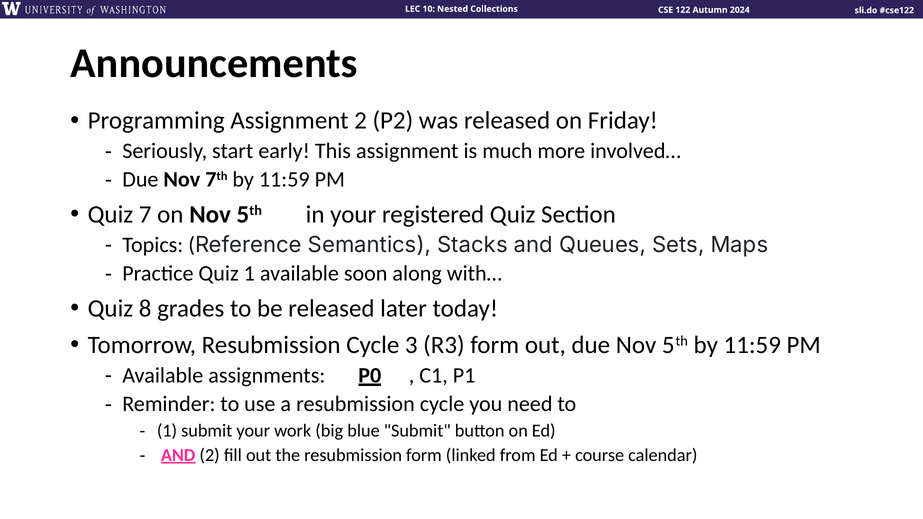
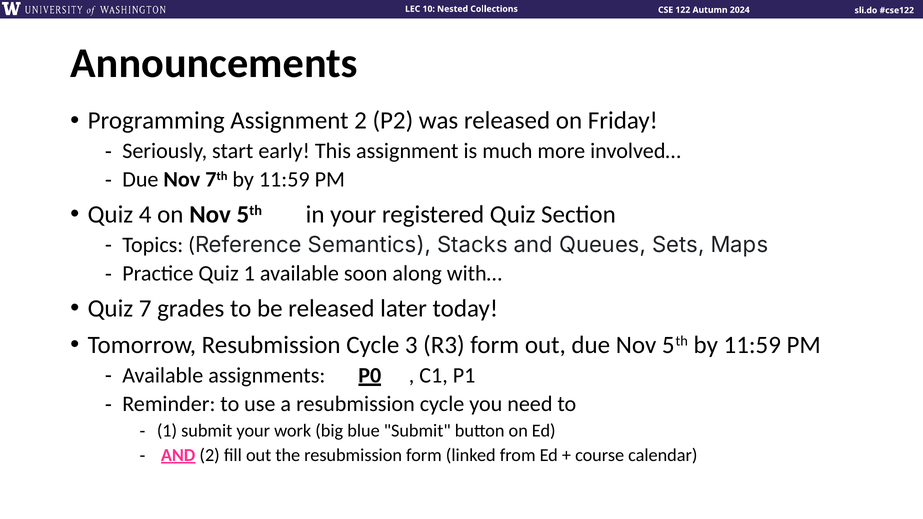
7: 7 -> 4
8: 8 -> 7
